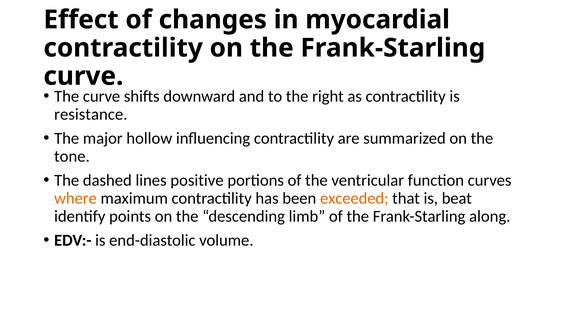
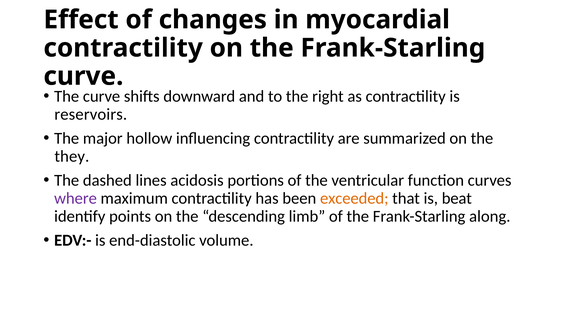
resistance: resistance -> reservoirs
tone: tone -> they
positive: positive -> acidosis
where colour: orange -> purple
